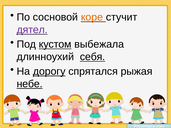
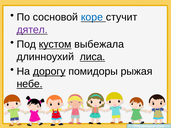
коре colour: orange -> blue
себя: себя -> лиса
спрятался: спрятался -> помидоры
